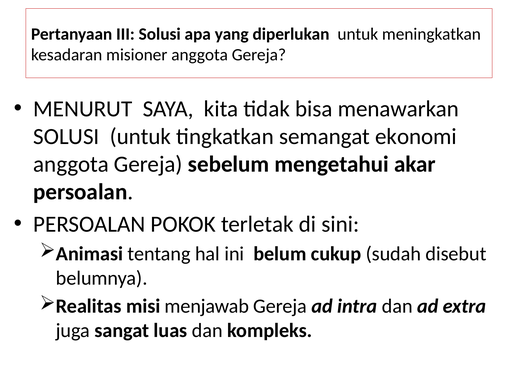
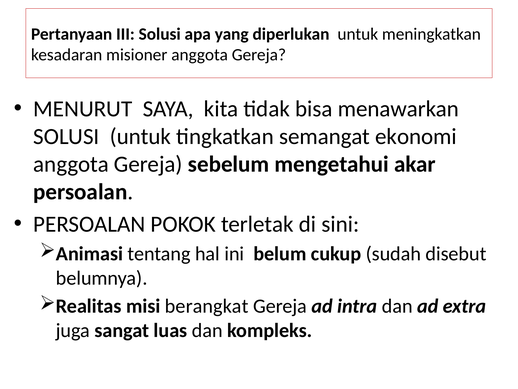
menjawab: menjawab -> berangkat
